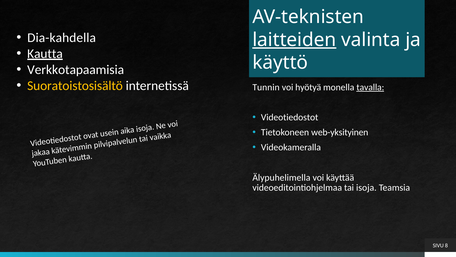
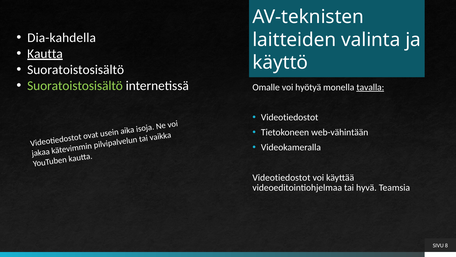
laitteiden underline: present -> none
Verkkotapaamisia at (76, 70): Verkkotapaamisia -> Suoratoistosisältö
Suoratoistosisältö at (75, 86) colour: yellow -> light green
Tunnin: Tunnin -> Omalle
web-yksityinen: web-yksityinen -> web-vähintään
Älypuhelimella at (281, 177): Älypuhelimella -> Videotiedostot
tai isoja: isoja -> hyvä
